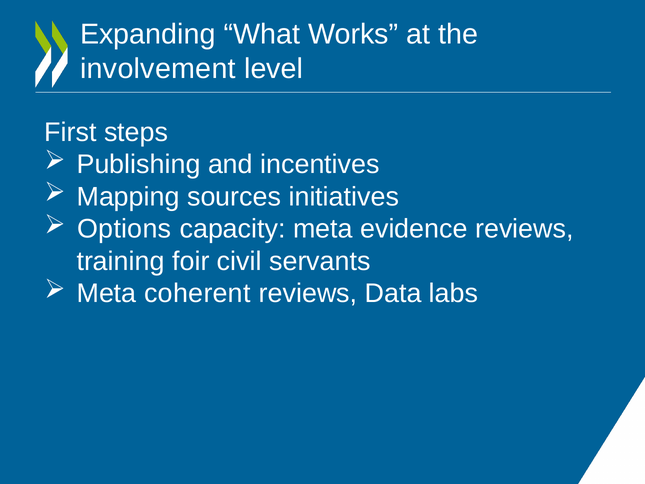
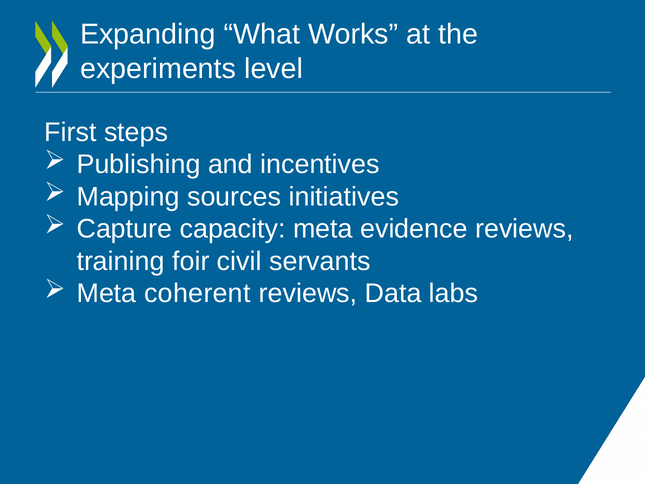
involvement: involvement -> experiments
Options: Options -> Capture
